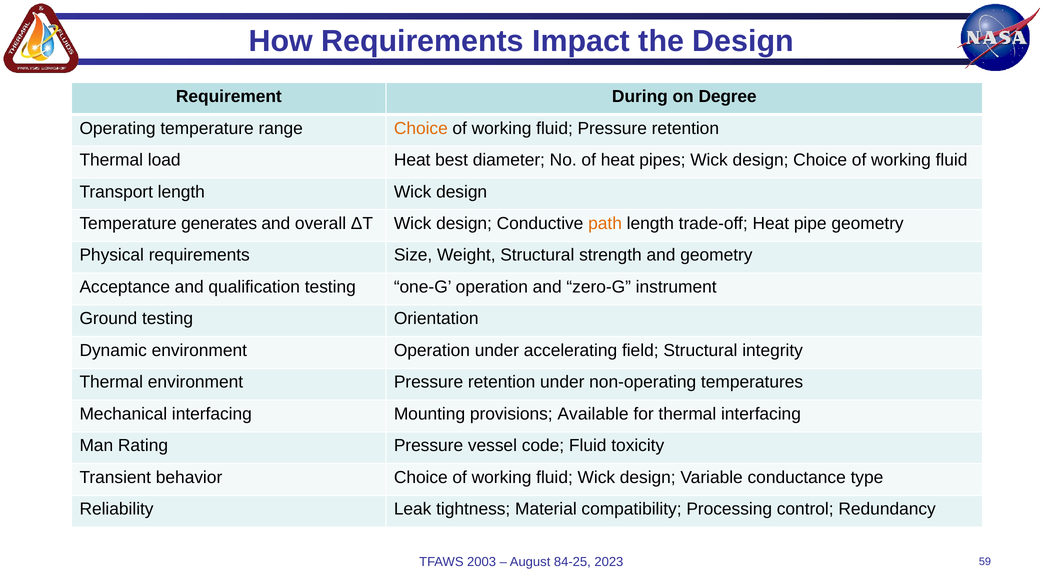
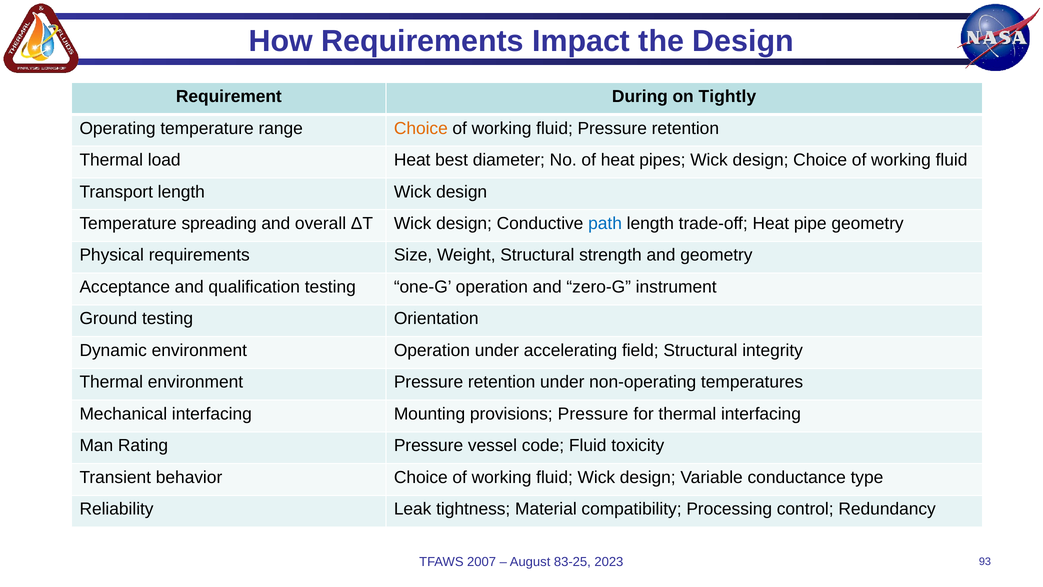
Degree: Degree -> Tightly
generates: generates -> spreading
path colour: orange -> blue
provisions Available: Available -> Pressure
2003: 2003 -> 2007
84-25: 84-25 -> 83-25
59: 59 -> 93
